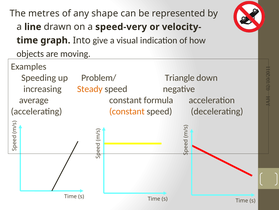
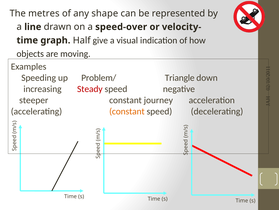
speed-very: speed-very -> speed-over
Into: Into -> Half
Steady colour: orange -> red
average: average -> steeper
formula: formula -> journey
